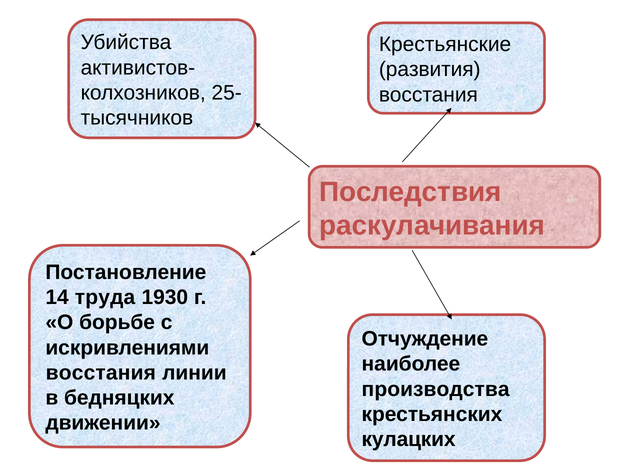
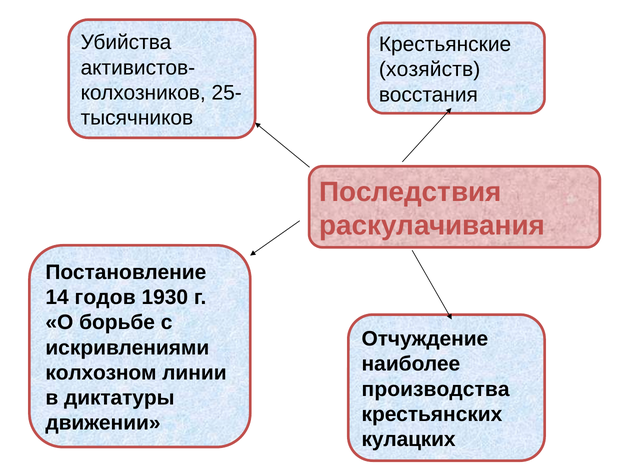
развития: развития -> хозяйств
труда: труда -> годов
восстания at (101, 373): восстания -> колхозном
бедняцких: бедняцких -> диктатуры
